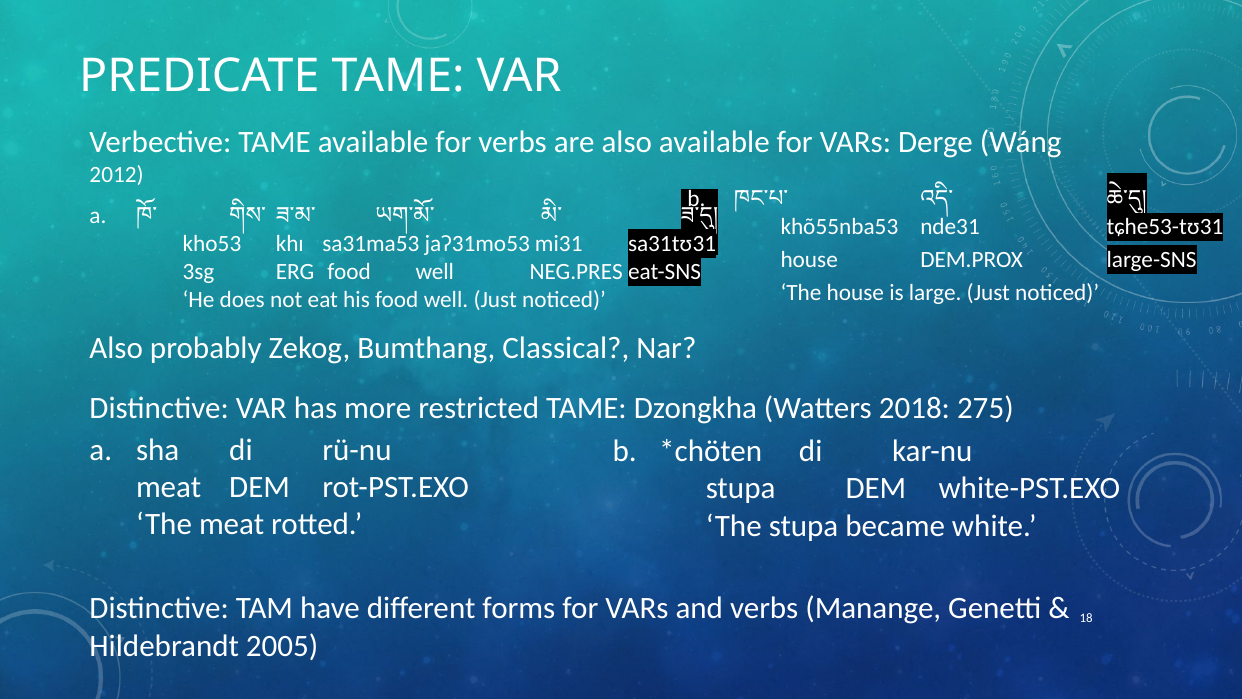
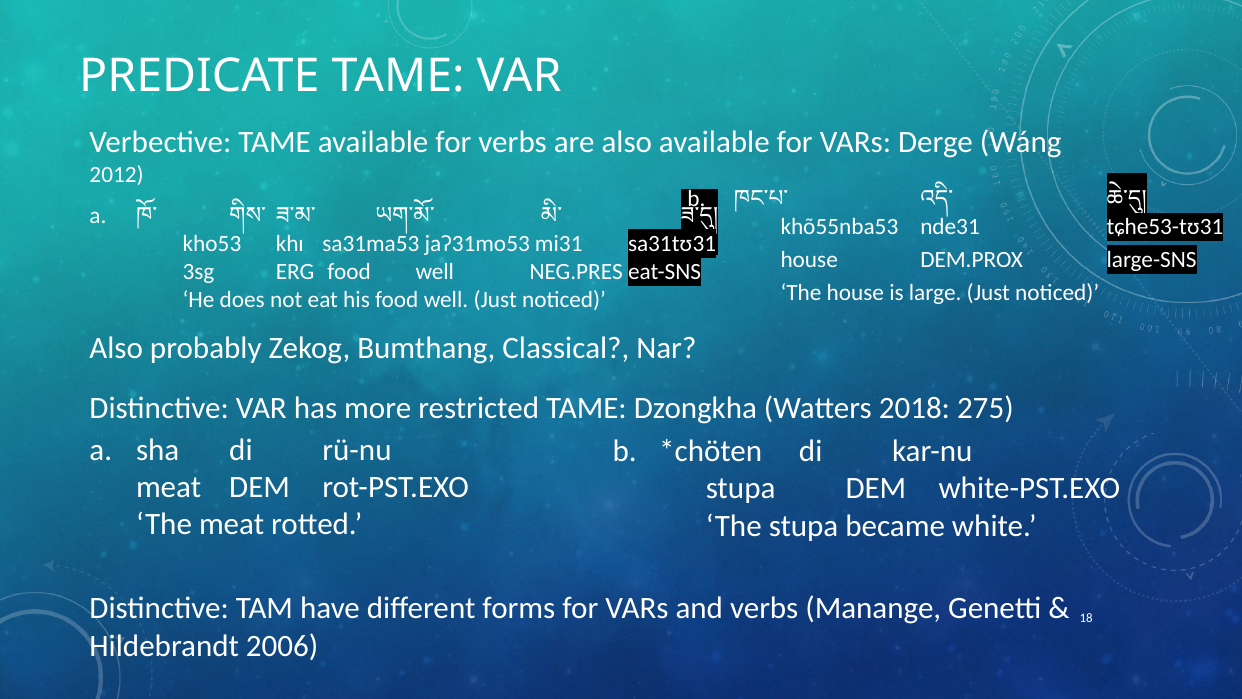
2005: 2005 -> 2006
